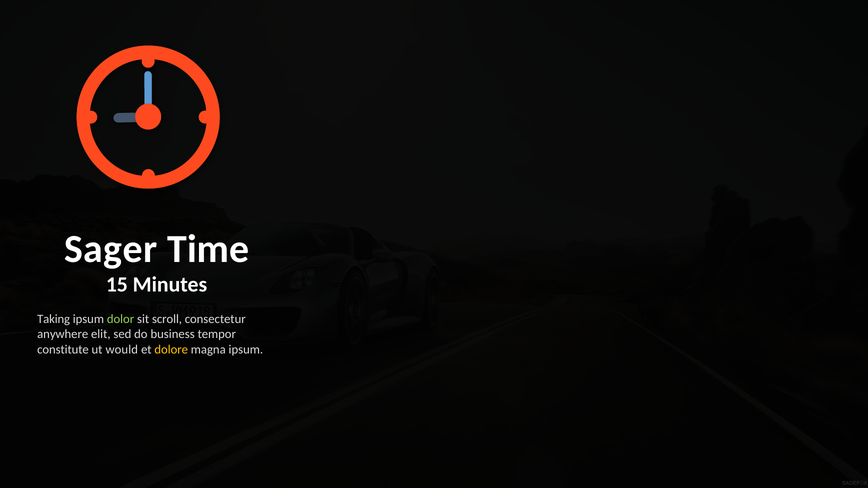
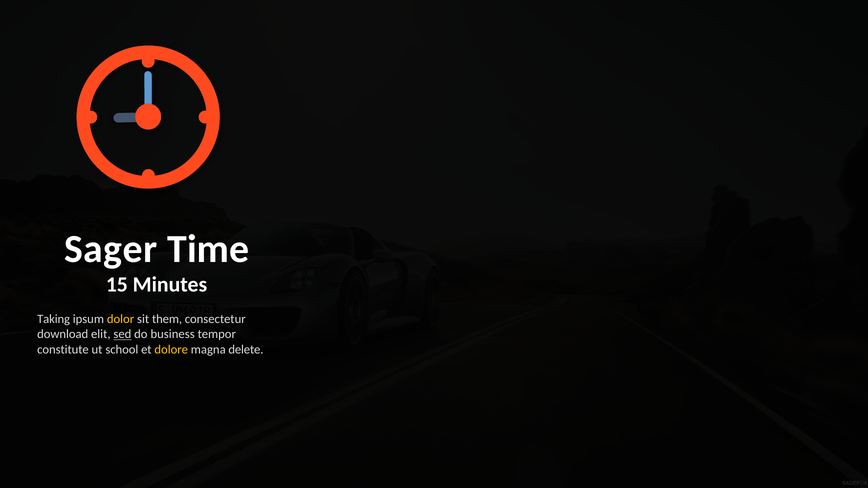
dolor colour: light green -> yellow
scroll: scroll -> them
anywhere: anywhere -> download
sed underline: none -> present
would: would -> school
magna ipsum: ipsum -> delete
